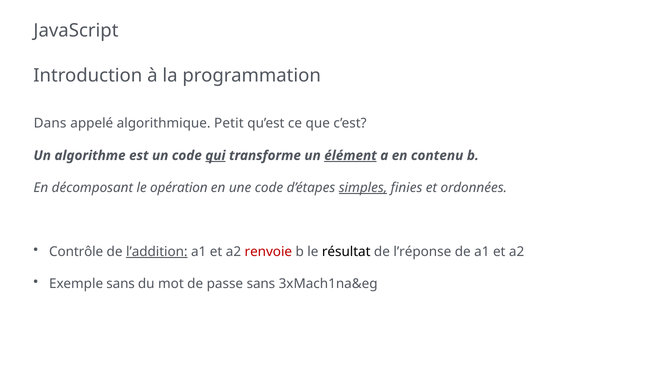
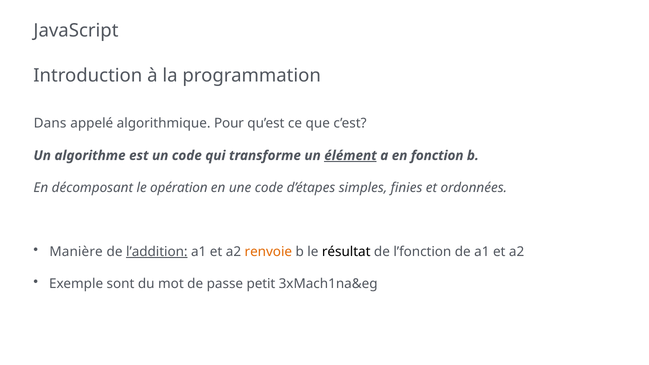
Petit: Petit -> Pour
qui underline: present -> none
contenu: contenu -> fonction
simples underline: present -> none
Contrôle: Contrôle -> Manière
renvoie colour: red -> orange
l’réponse: l’réponse -> l’fonction
Exemple sans: sans -> sont
passe sans: sans -> petit
